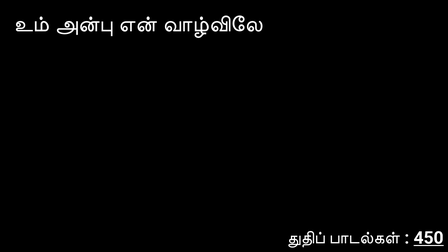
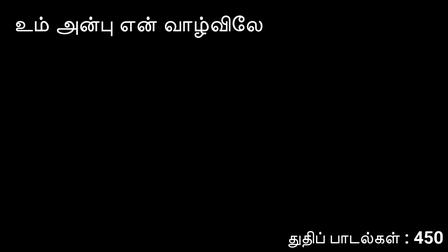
450 underline: present -> none
